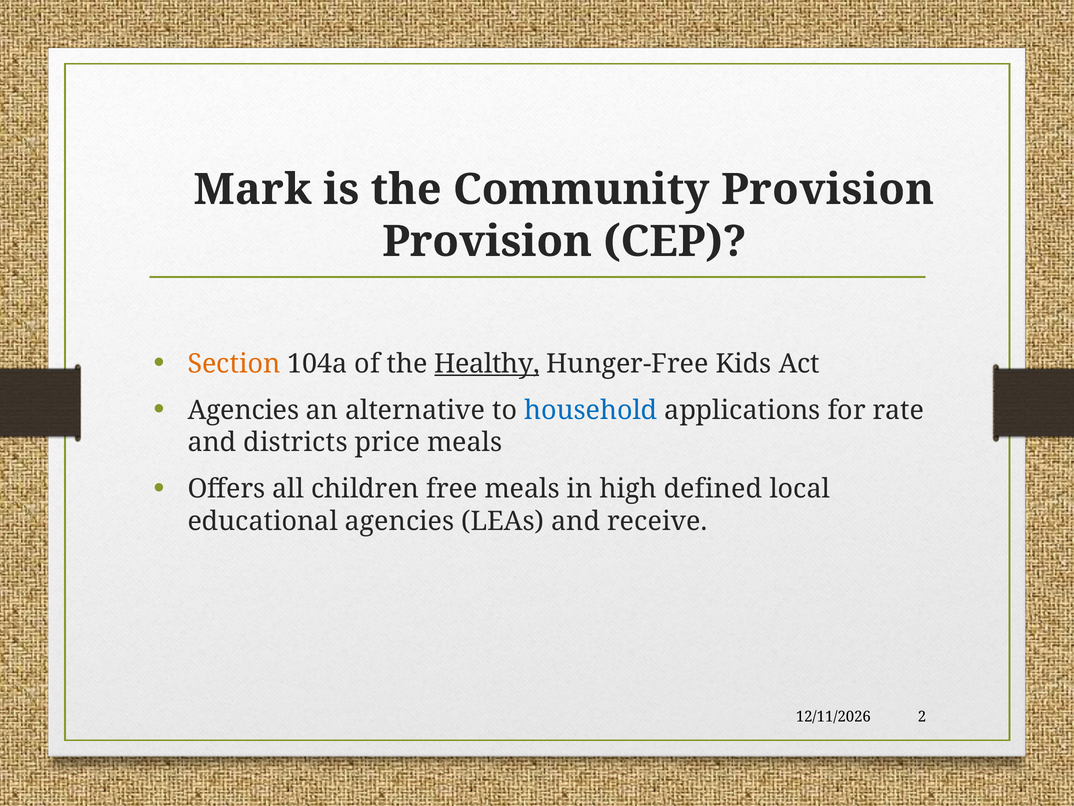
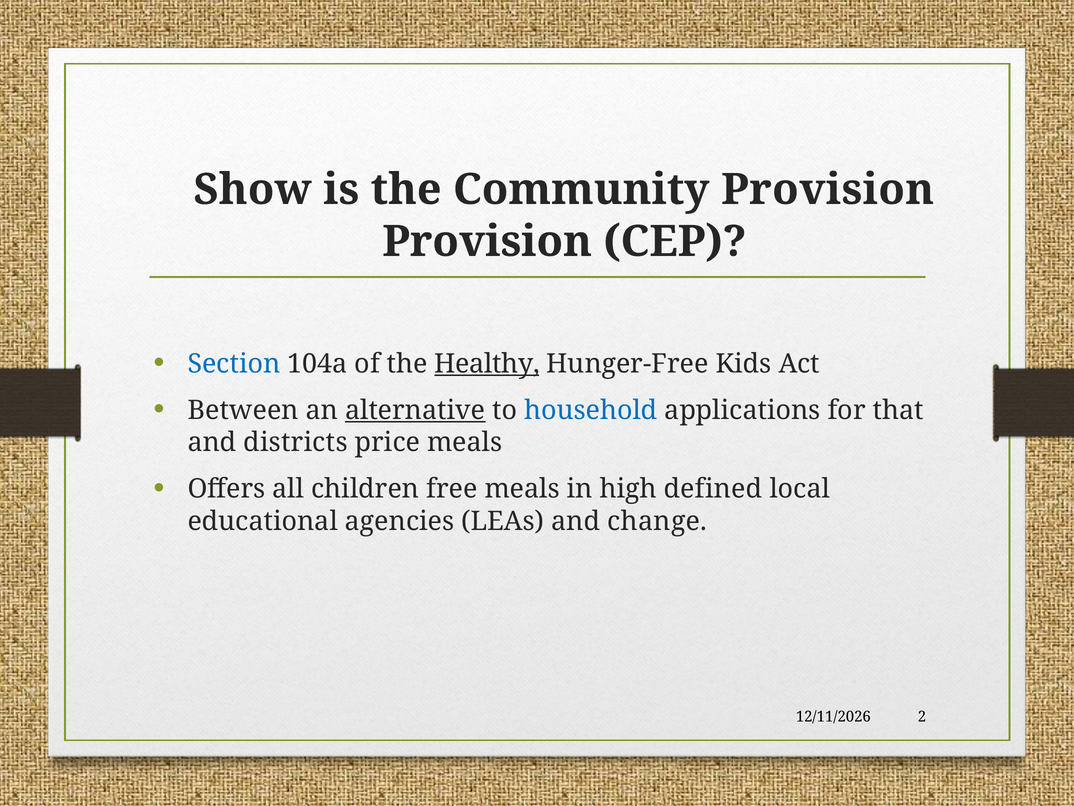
Mark: Mark -> Show
Section colour: orange -> blue
Agencies at (243, 410): Agencies -> Between
alternative underline: none -> present
rate: rate -> that
receive: receive -> change
